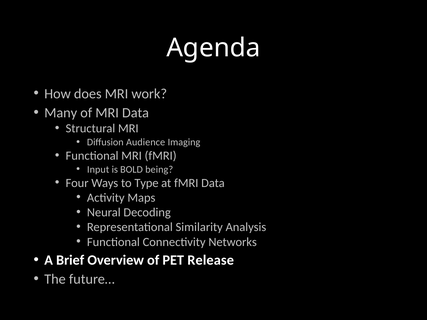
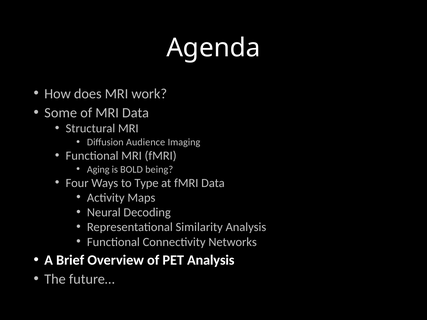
Many: Many -> Some
Input: Input -> Aging
PET Release: Release -> Analysis
